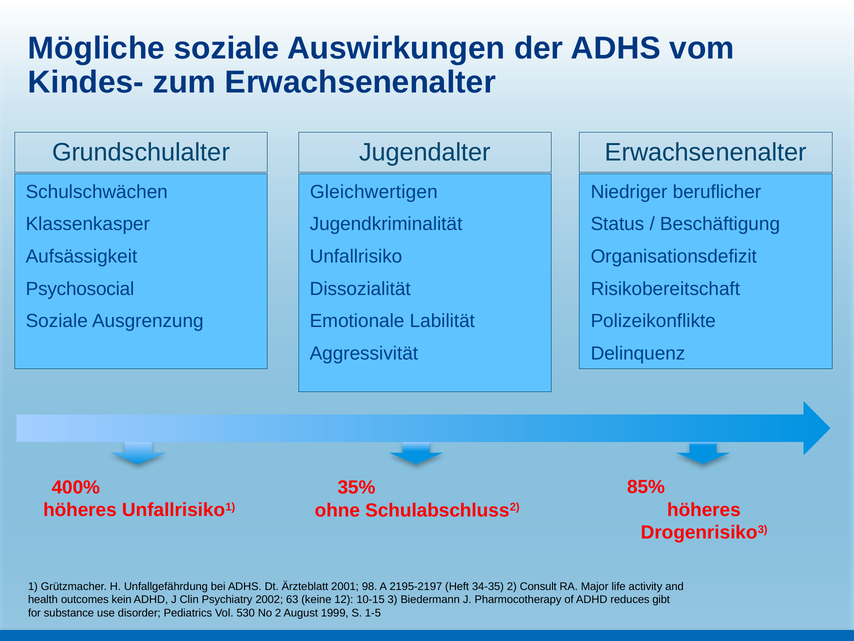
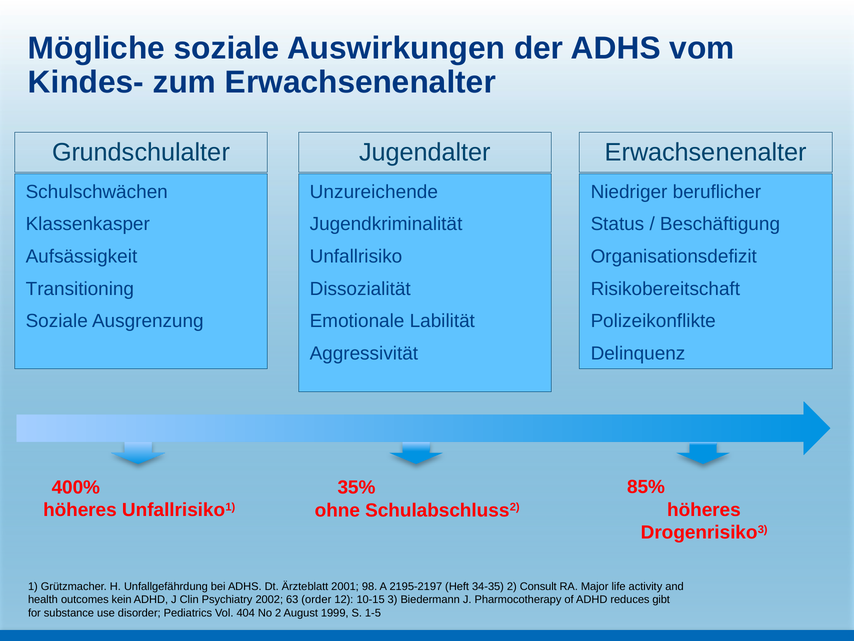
Gleichwertigen: Gleichwertigen -> Unzureichende
Psychosocial: Psychosocial -> Transitioning
keine: keine -> order
530: 530 -> 404
